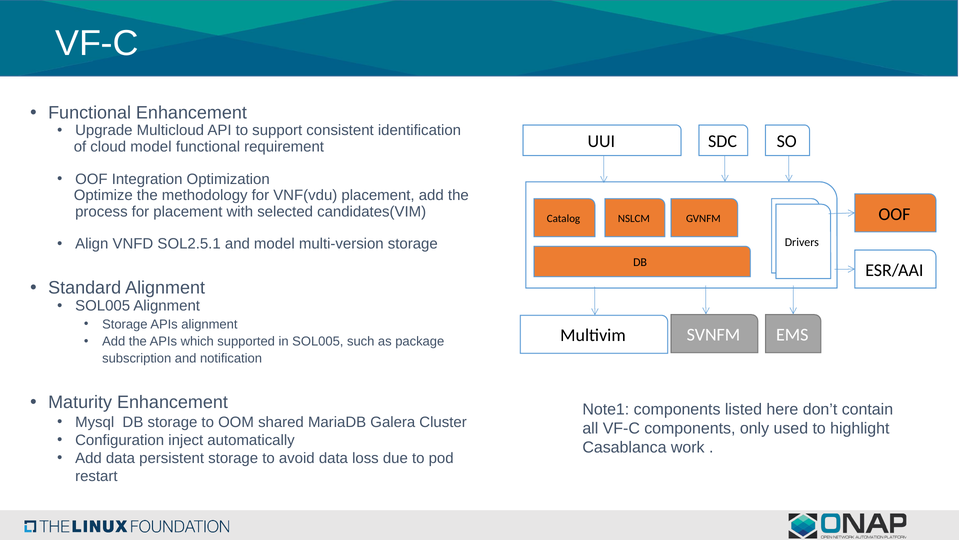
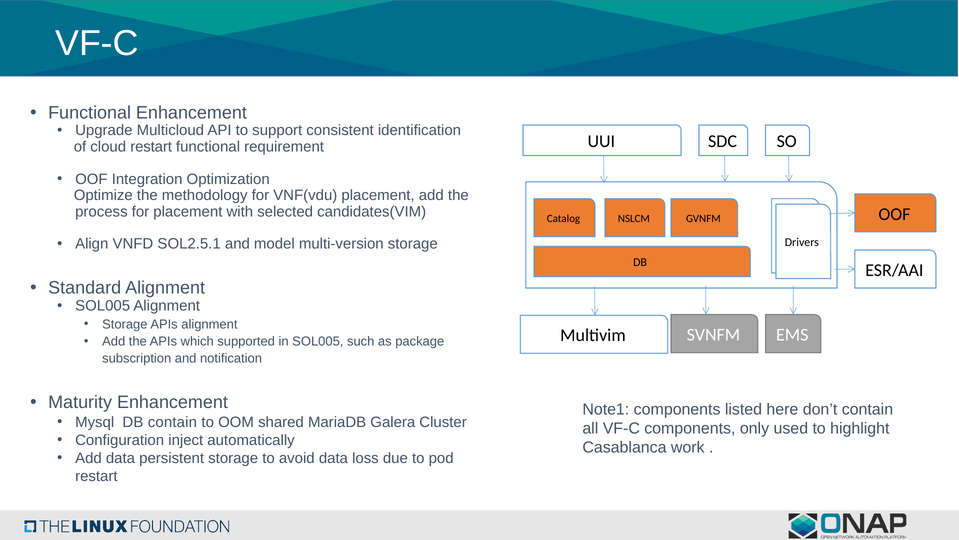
cloud model: model -> restart
DB storage: storage -> contain
